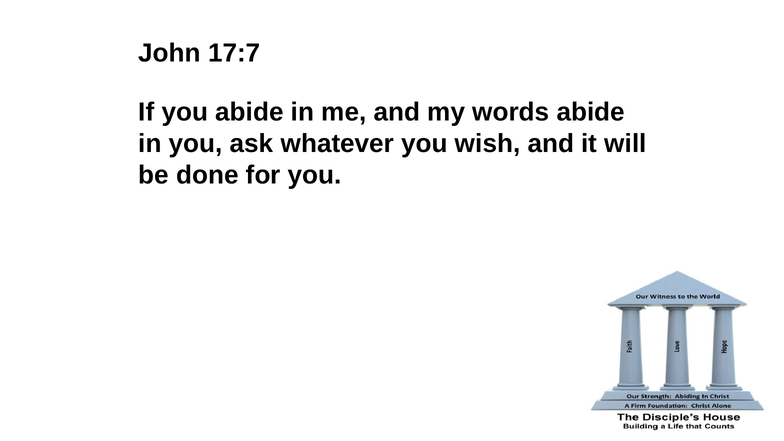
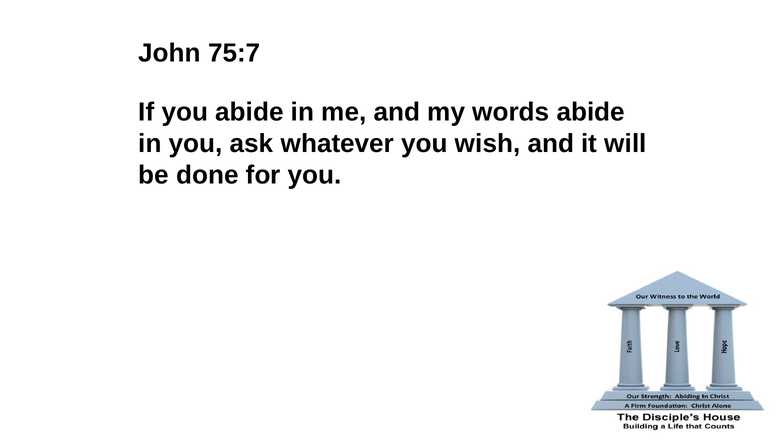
17:7: 17:7 -> 75:7
